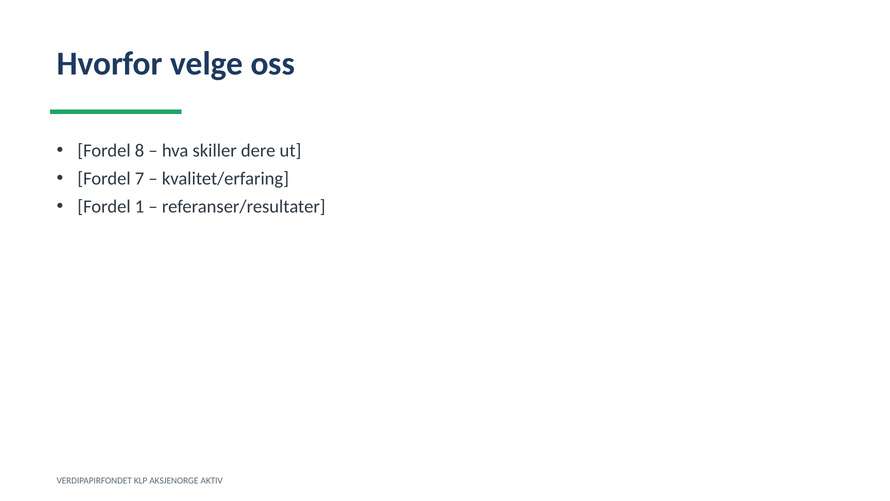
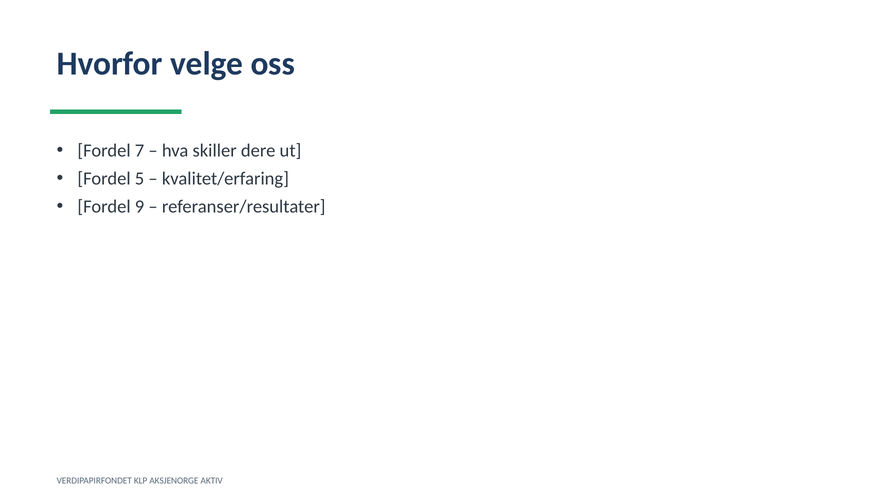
8: 8 -> 7
7: 7 -> 5
1: 1 -> 9
